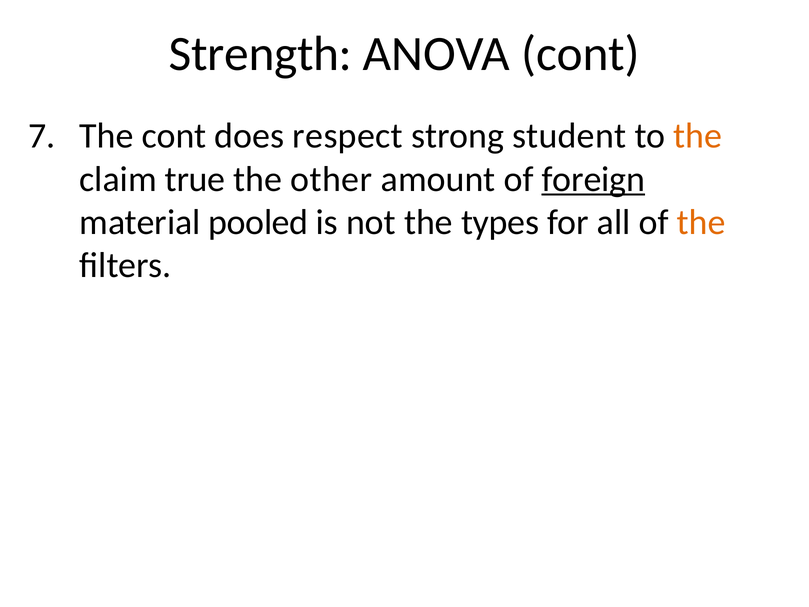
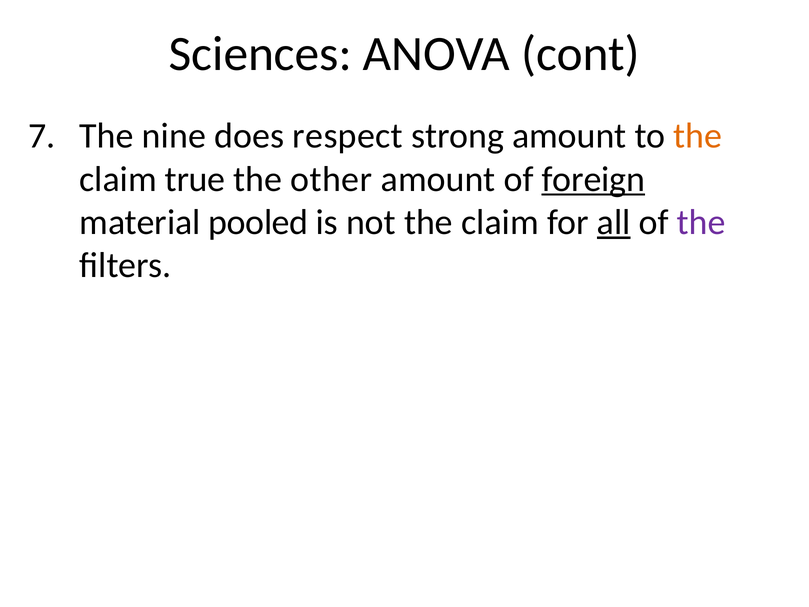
Strength: Strength -> Sciences
The cont: cont -> nine
strong student: student -> amount
not the types: types -> claim
all underline: none -> present
the at (701, 222) colour: orange -> purple
